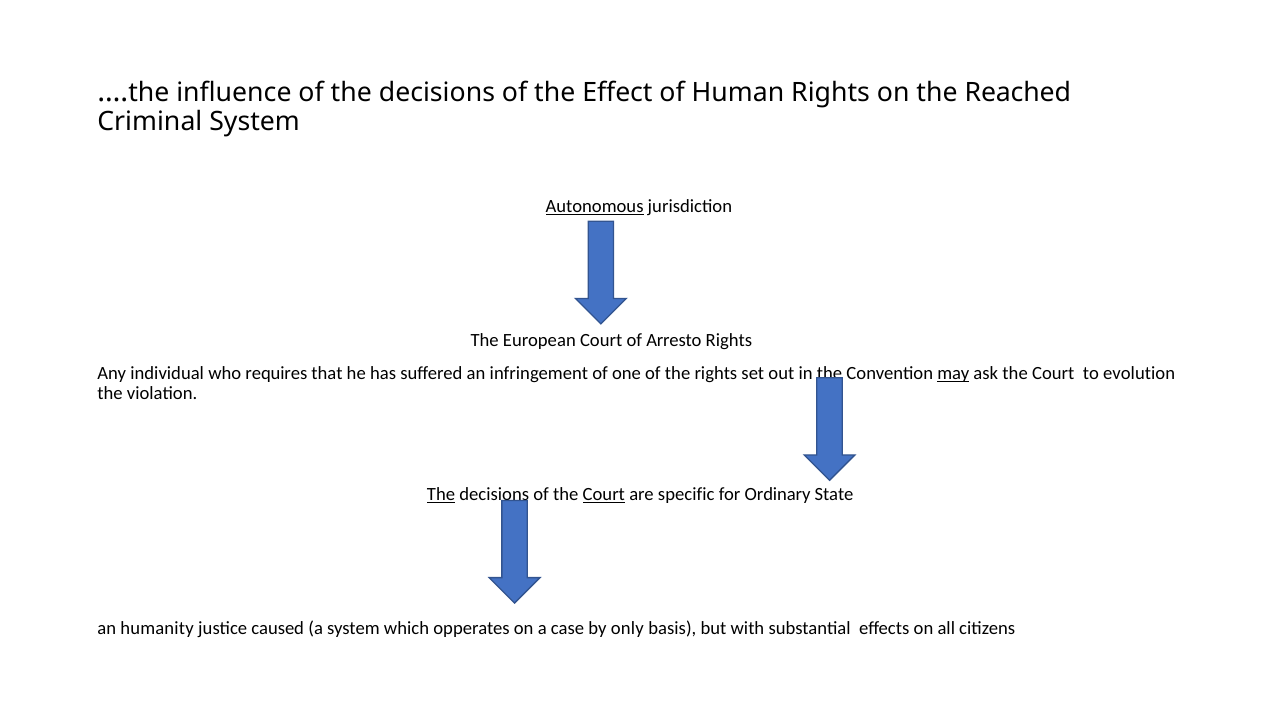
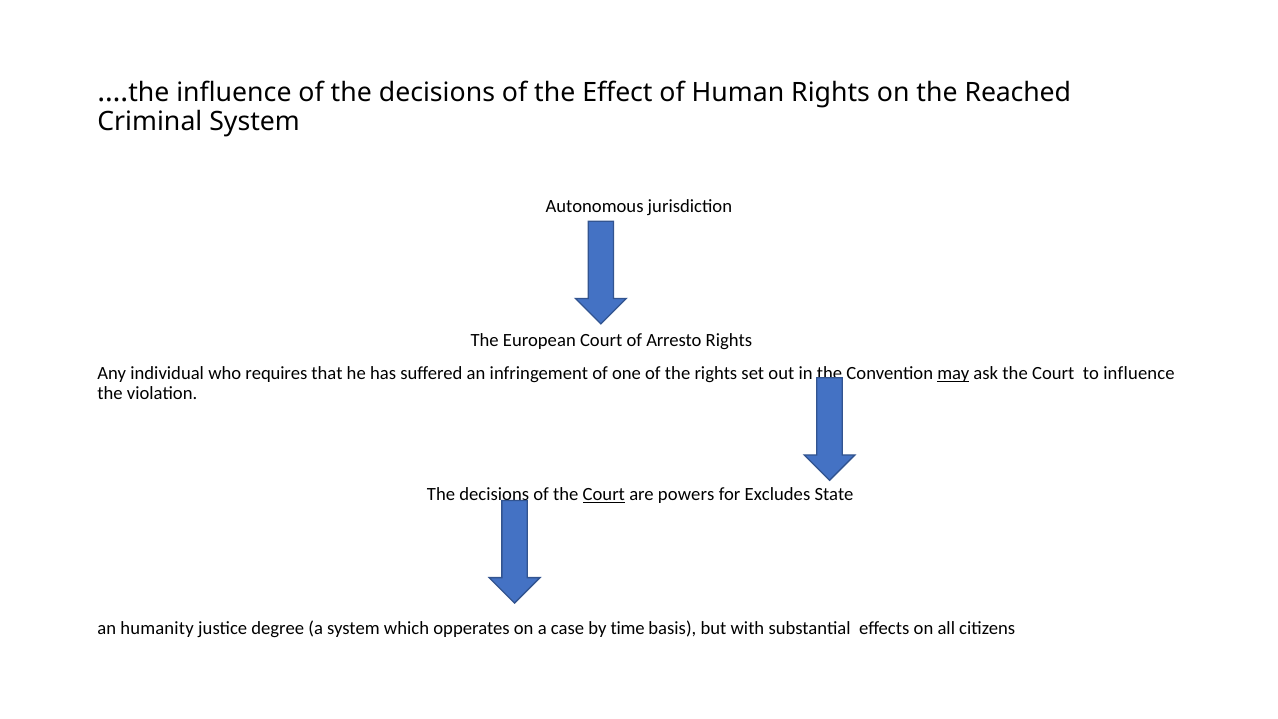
Autonomous underline: present -> none
to evolution: evolution -> influence
The at (441, 494) underline: present -> none
specific: specific -> powers
Ordinary: Ordinary -> Excludes
caused: caused -> degree
only: only -> time
